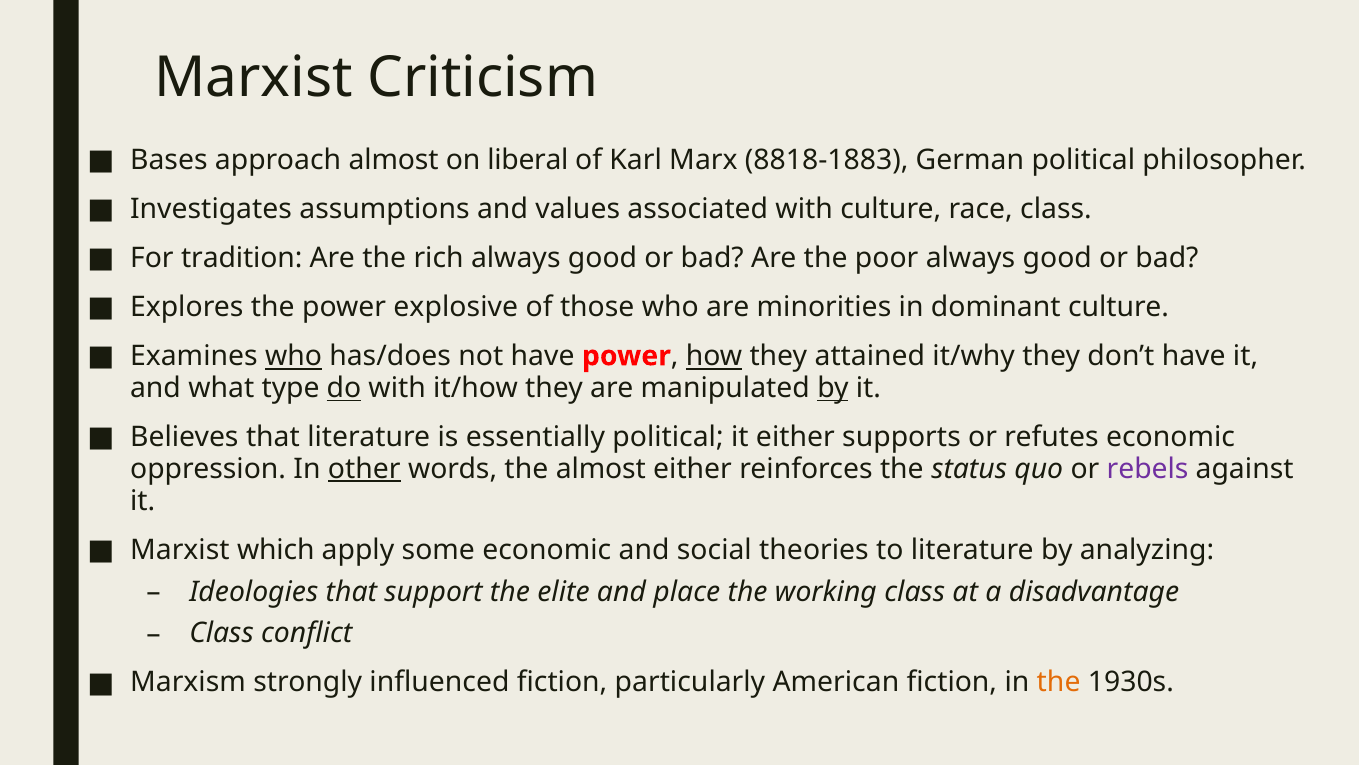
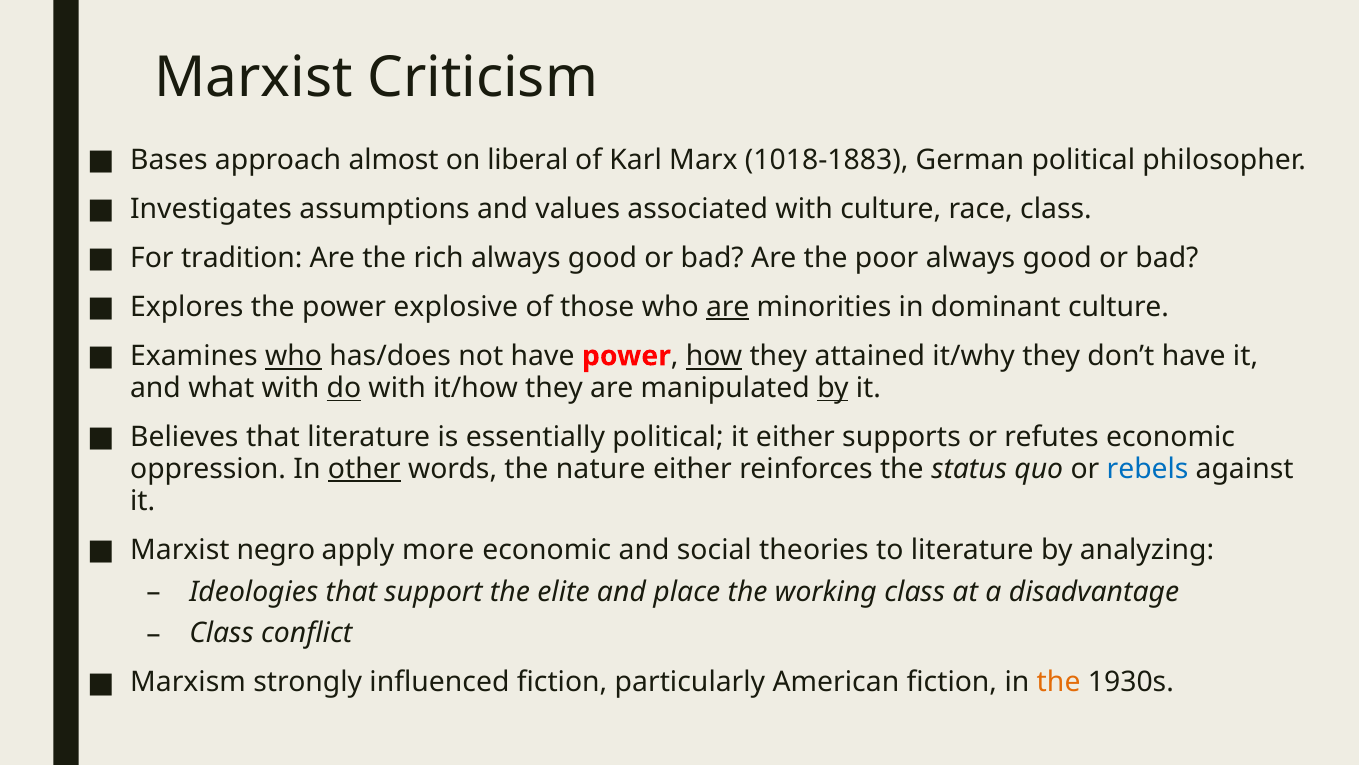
8818-1883: 8818-1883 -> 1018-1883
are at (728, 307) underline: none -> present
what type: type -> with
the almost: almost -> nature
rebels colour: purple -> blue
which: which -> negro
some: some -> more
